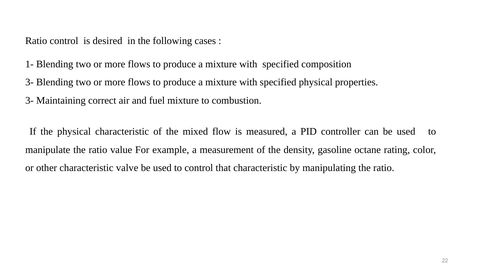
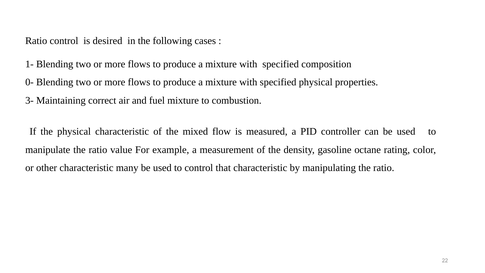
3- at (29, 82): 3- -> 0-
valve: valve -> many
